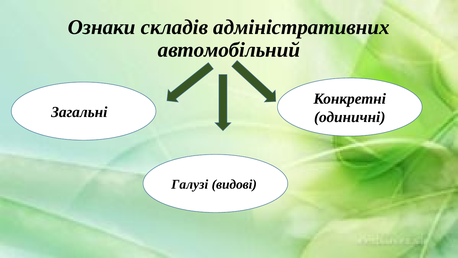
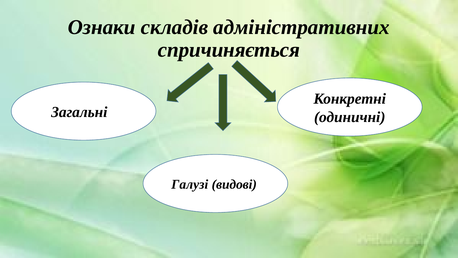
автомобільний: автомобільний -> спричиняється
